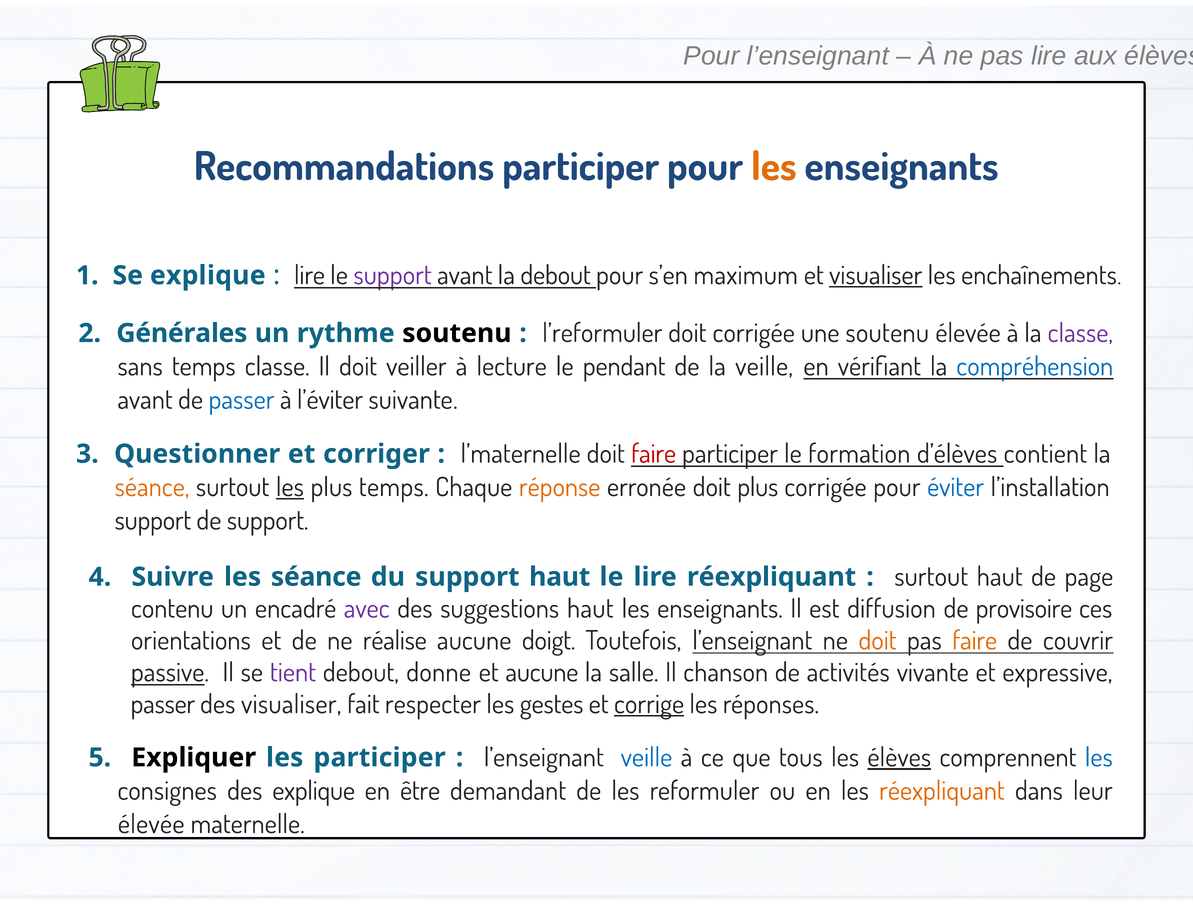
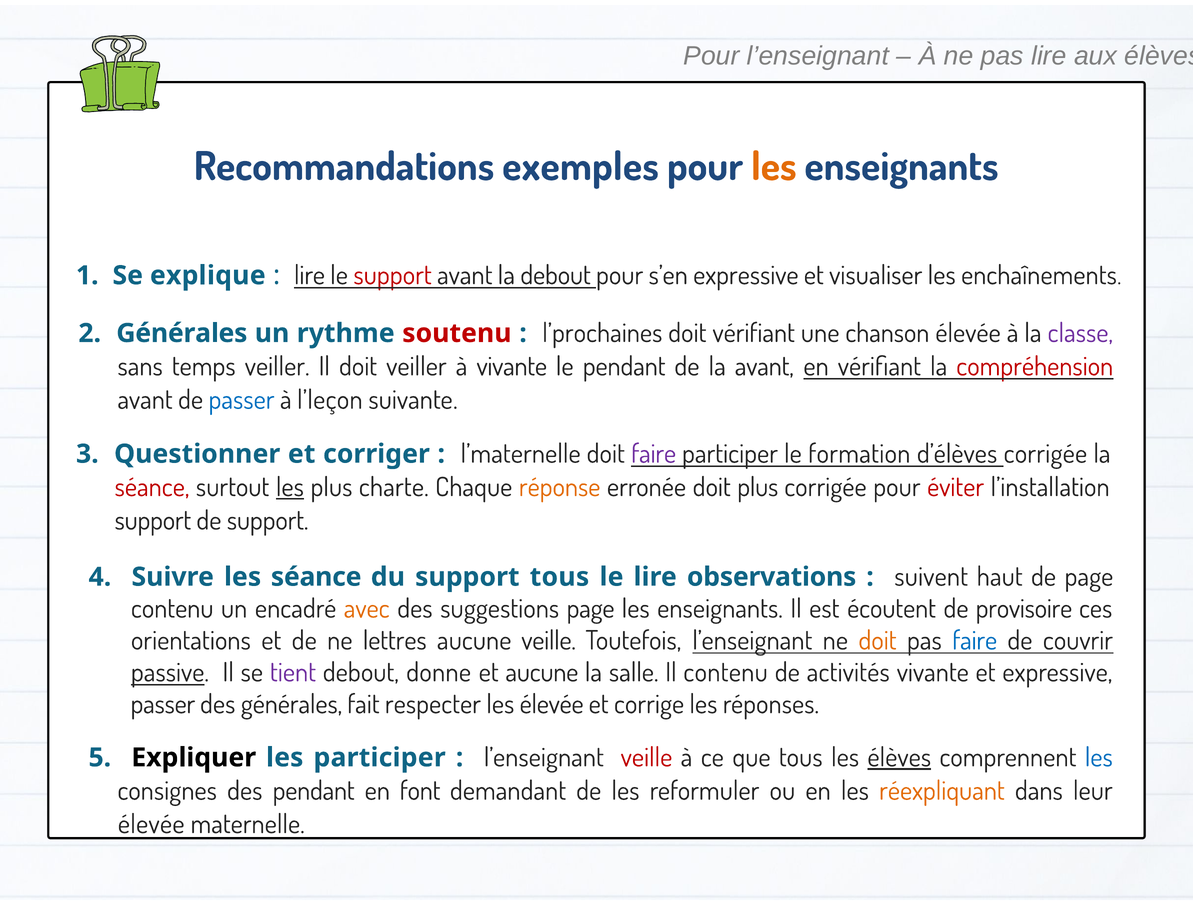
Recommandations participer: participer -> exemples
support at (393, 276) colour: purple -> red
s’en maximum: maximum -> expressive
visualiser at (876, 276) underline: present -> none
soutenu at (457, 333) colour: black -> red
l’reformuler: l’reformuler -> l’prochaines
doit corrigée: corrigée -> vérifiant
une soutenu: soutenu -> chanson
temps classe: classe -> veiller
à lecture: lecture -> vivante
la veille: veille -> avant
compréhension colour: blue -> red
l’éviter: l’éviter -> l’leçon
faire at (654, 454) colour: red -> purple
d’élèves contient: contient -> corrigée
séance at (152, 487) colour: orange -> red
plus temps: temps -> charte
éviter colour: blue -> red
support haut: haut -> tous
lire réexpliquant: réexpliquant -> observations
surtout at (931, 577): surtout -> suivent
avec colour: purple -> orange
suggestions haut: haut -> page
diffusion: diffusion -> écoutent
réalise: réalise -> lettres
aucune doigt: doigt -> veille
faire at (975, 641) colour: orange -> blue
Il chanson: chanson -> contenu
des visualiser: visualiser -> générales
les gestes: gestes -> élevée
corrige underline: present -> none
veille at (646, 758) colour: blue -> red
des explique: explique -> pendant
être: être -> font
